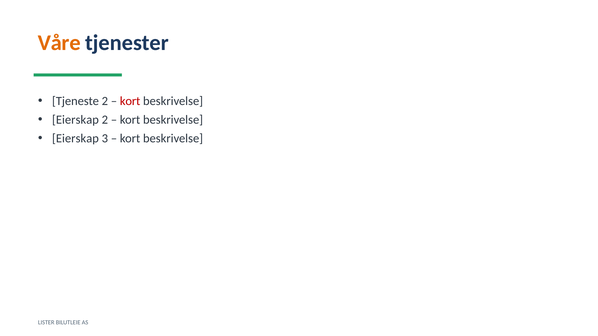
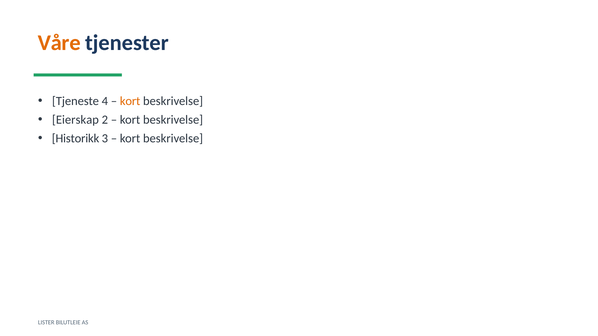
Tjeneste 2: 2 -> 4
kort at (130, 101) colour: red -> orange
Eierskap at (75, 139): Eierskap -> Historikk
